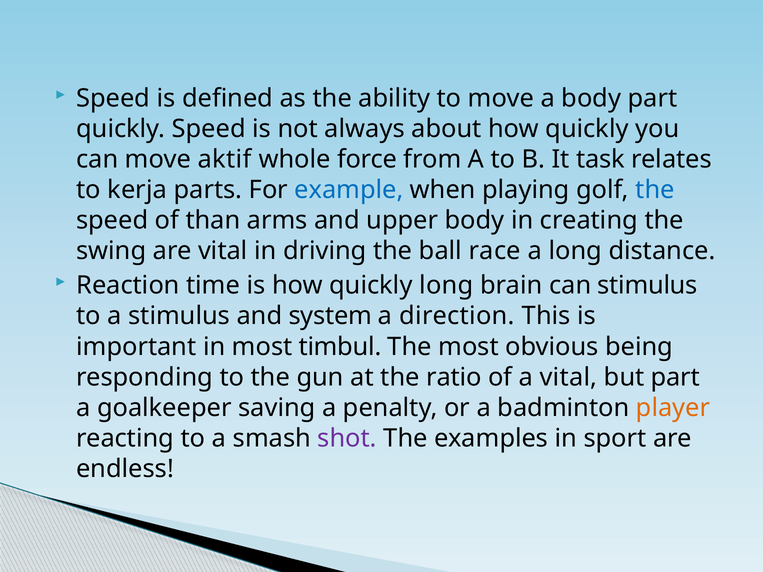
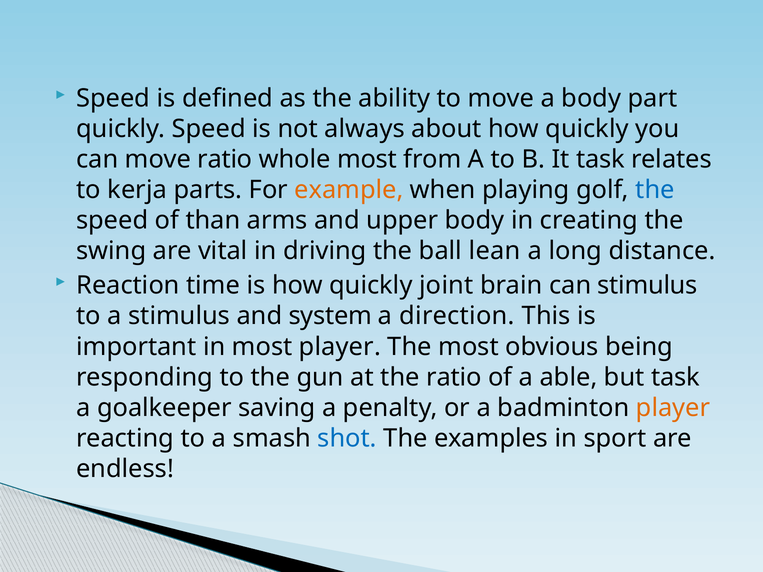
move aktif: aktif -> ratio
whole force: force -> most
example colour: blue -> orange
race: race -> lean
quickly long: long -> joint
most timbul: timbul -> player
a vital: vital -> able
but part: part -> task
shot colour: purple -> blue
